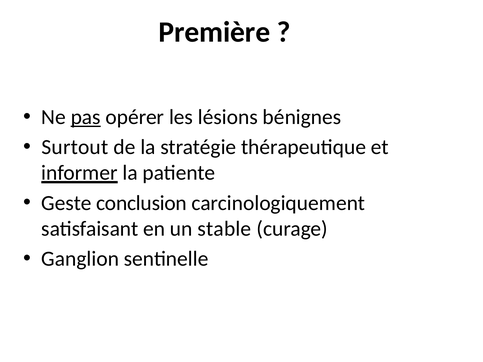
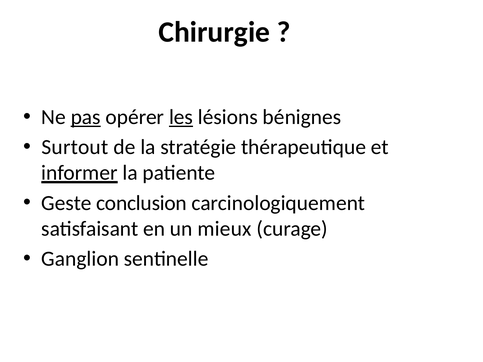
Première: Première -> Chirurgie
les underline: none -> present
stable: stable -> mieux
